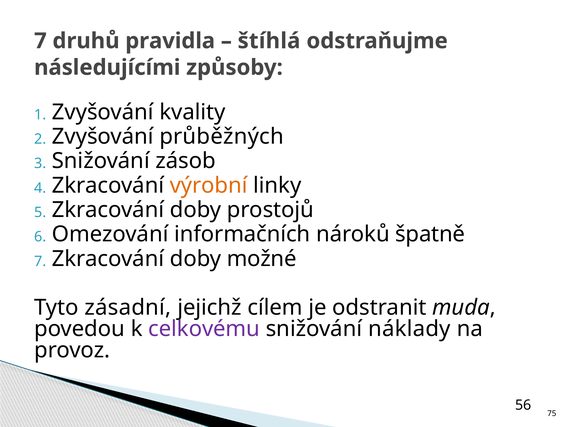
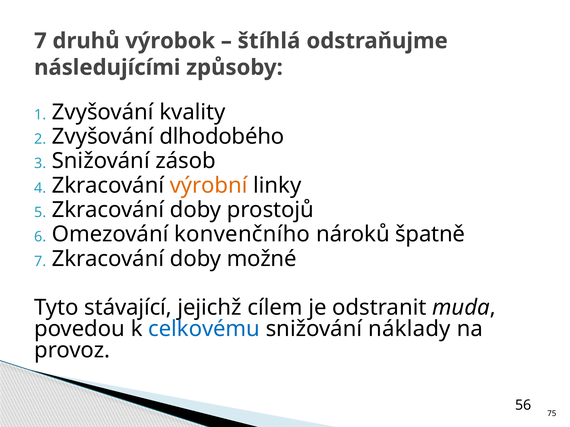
pravidla: pravidla -> výrobok
průběžných: průběžných -> dlhodobého
informačních: informačních -> konvenčního
zásadní: zásadní -> stávající
celkovému colour: purple -> blue
